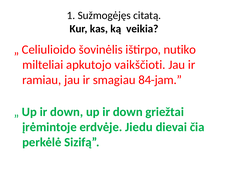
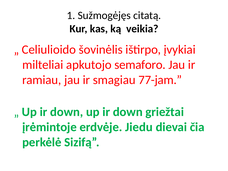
nutiko: nutiko -> įvykiai
vaikščioti: vaikščioti -> semaforo
84-jam: 84-jam -> 77-jam
